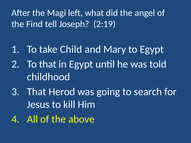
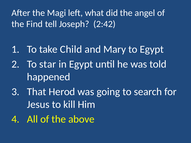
2:19: 2:19 -> 2:42
To that: that -> star
childhood: childhood -> happened
